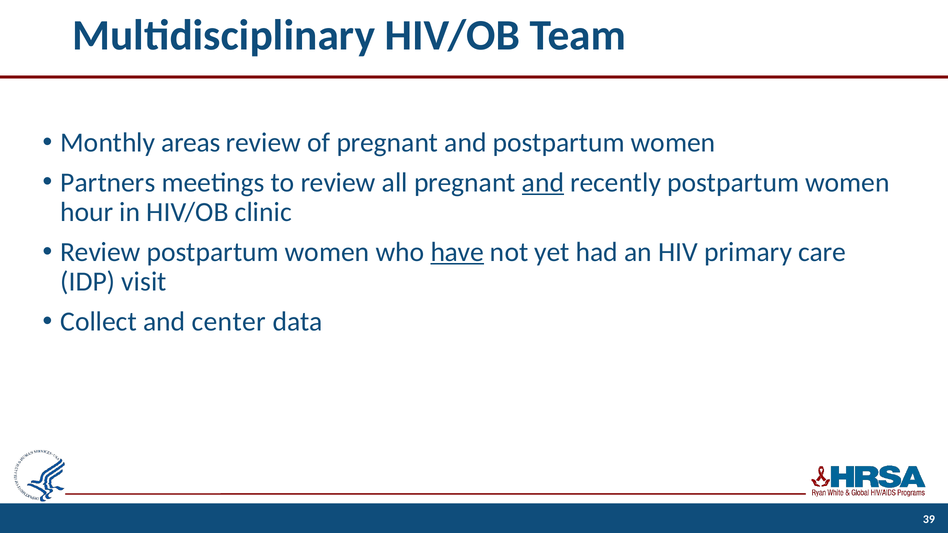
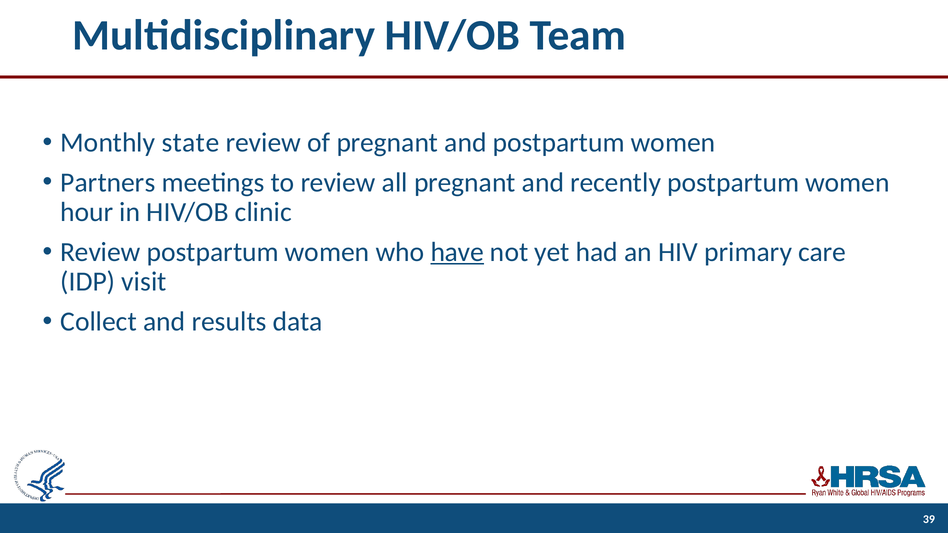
areas: areas -> state
and at (543, 183) underline: present -> none
center: center -> results
